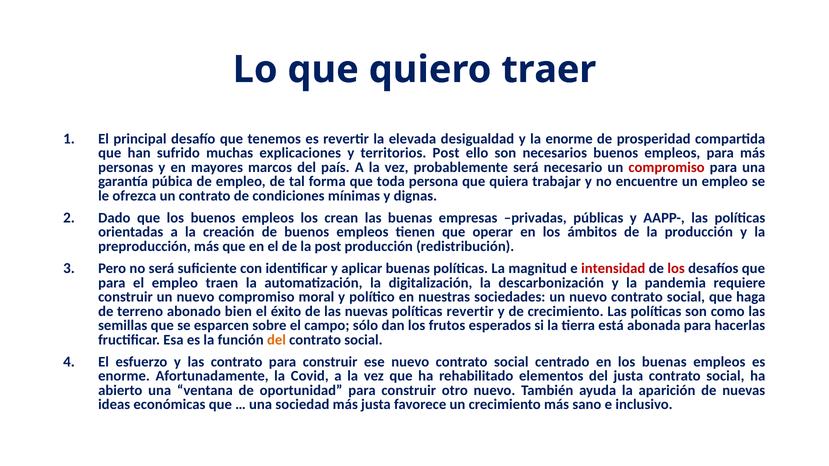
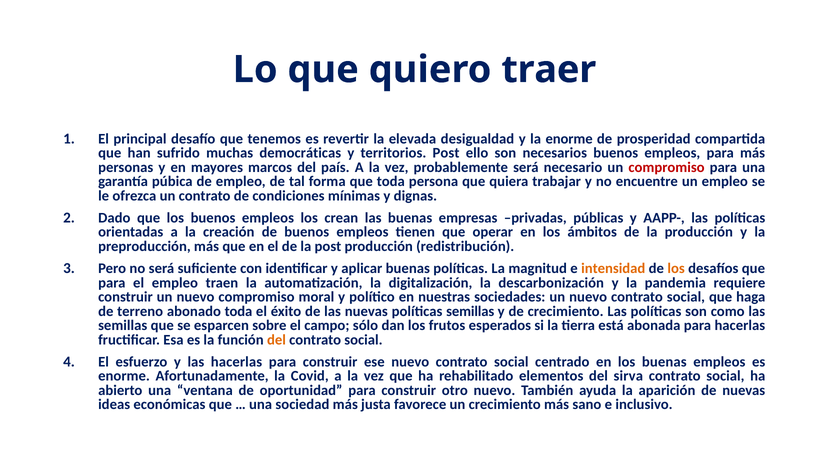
explicaciones: explicaciones -> democráticas
intensidad colour: red -> orange
los at (676, 269) colour: red -> orange
abonado bien: bien -> toda
políticas revertir: revertir -> semillas
las contrato: contrato -> hacerlas
del justa: justa -> sirva
